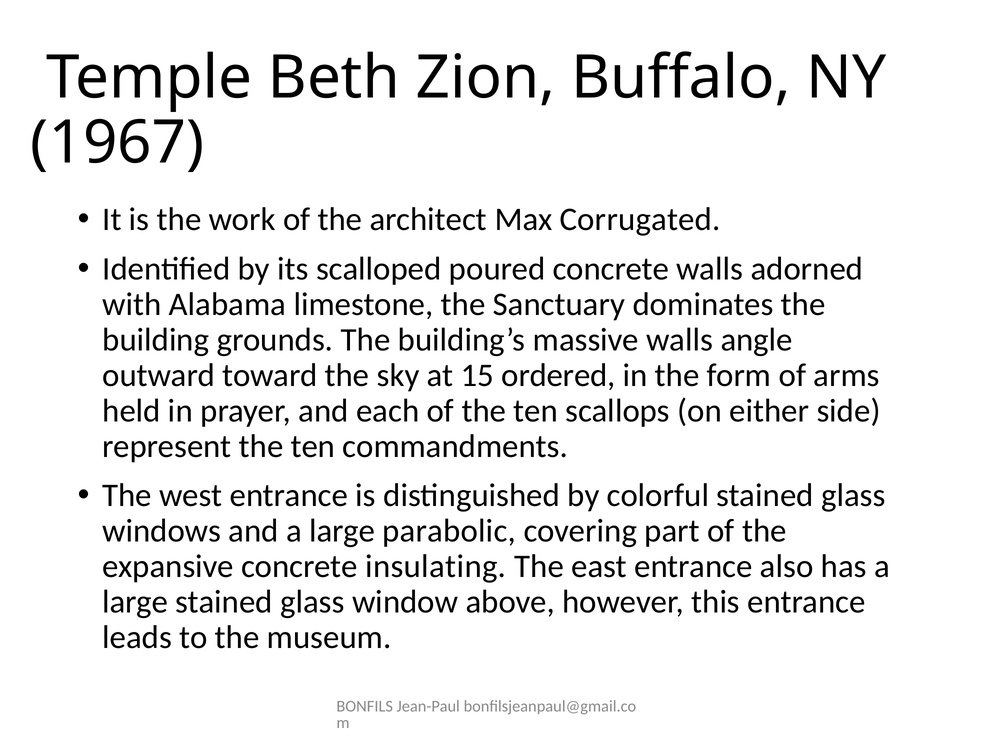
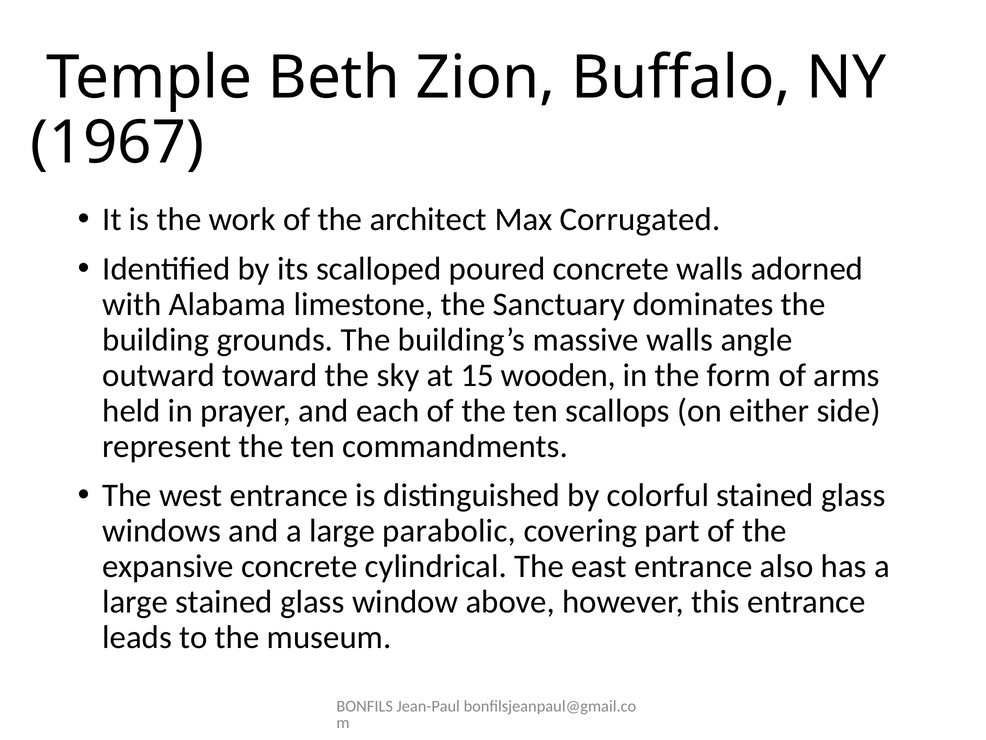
ordered: ordered -> wooden
insulating: insulating -> cylindrical
